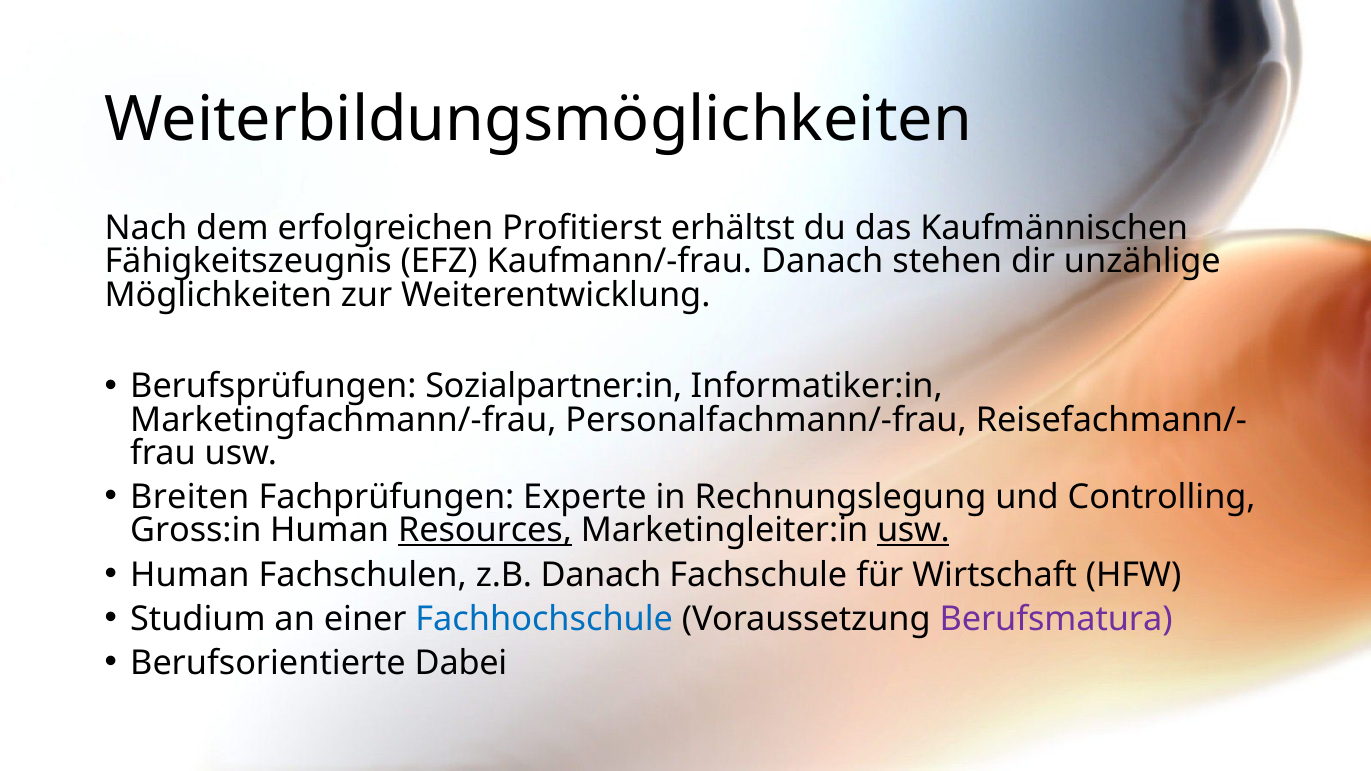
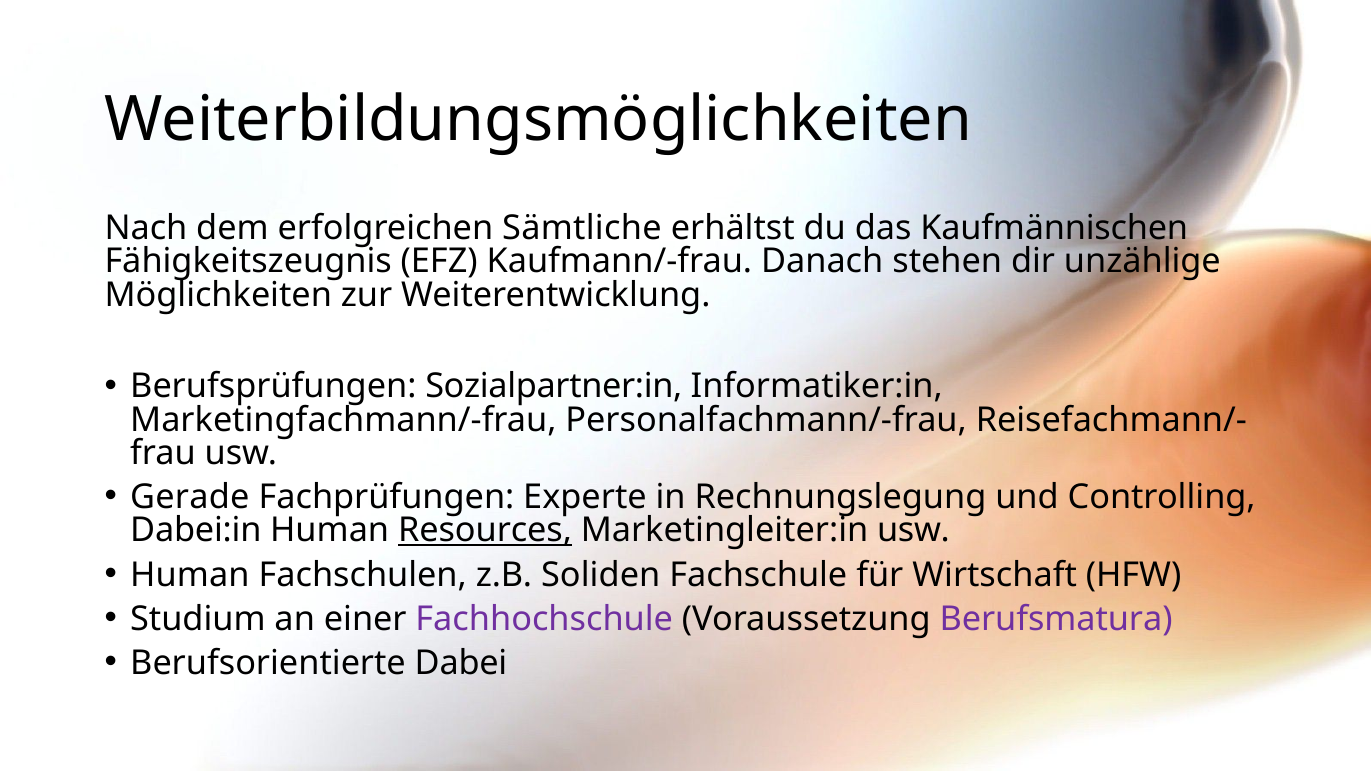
Profitierst: Profitierst -> Sämtliche
Breiten: Breiten -> Gerade
Gross:in: Gross:in -> Dabei:in
usw at (913, 531) underline: present -> none
z.B Danach: Danach -> Soliden
Fachhochschule colour: blue -> purple
